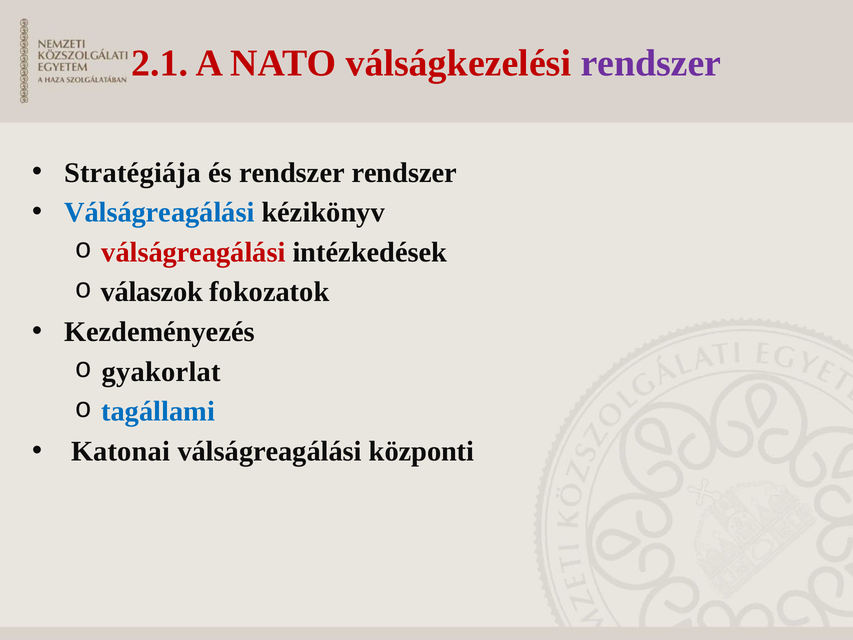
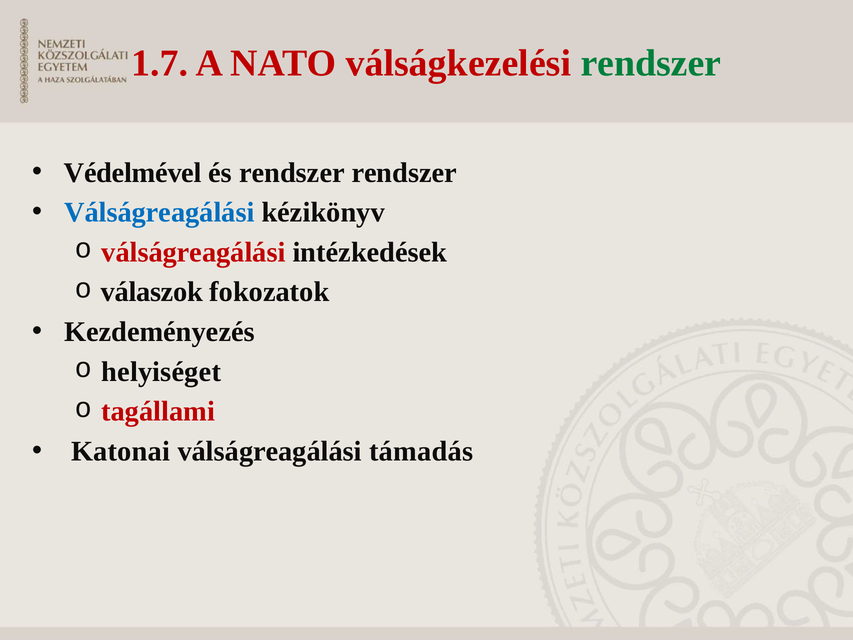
2.1: 2.1 -> 1.7
rendszer at (651, 63) colour: purple -> green
Stratégiája: Stratégiája -> Védelmével
gyakorlat: gyakorlat -> helyiséget
tagállami colour: blue -> red
központi: központi -> támadás
